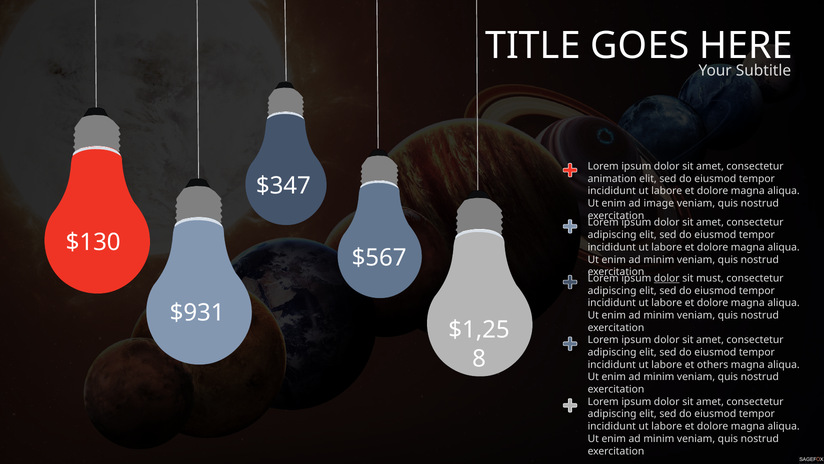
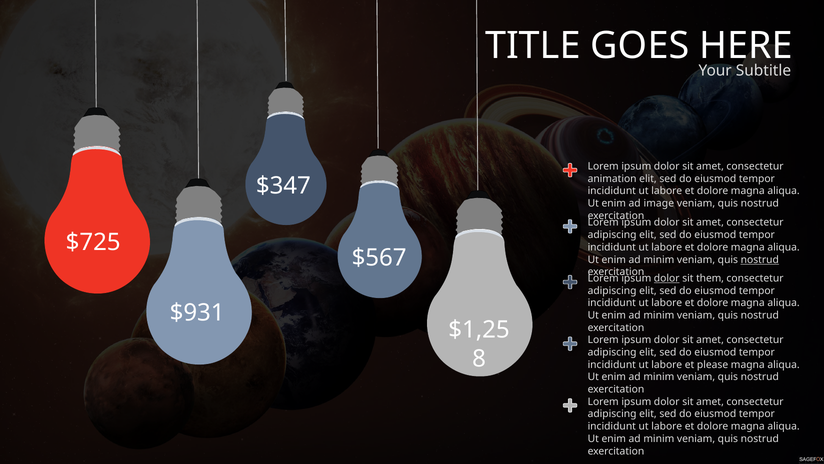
$130: $130 -> $725
nostrud at (760, 259) underline: none -> present
must: must -> them
others: others -> please
